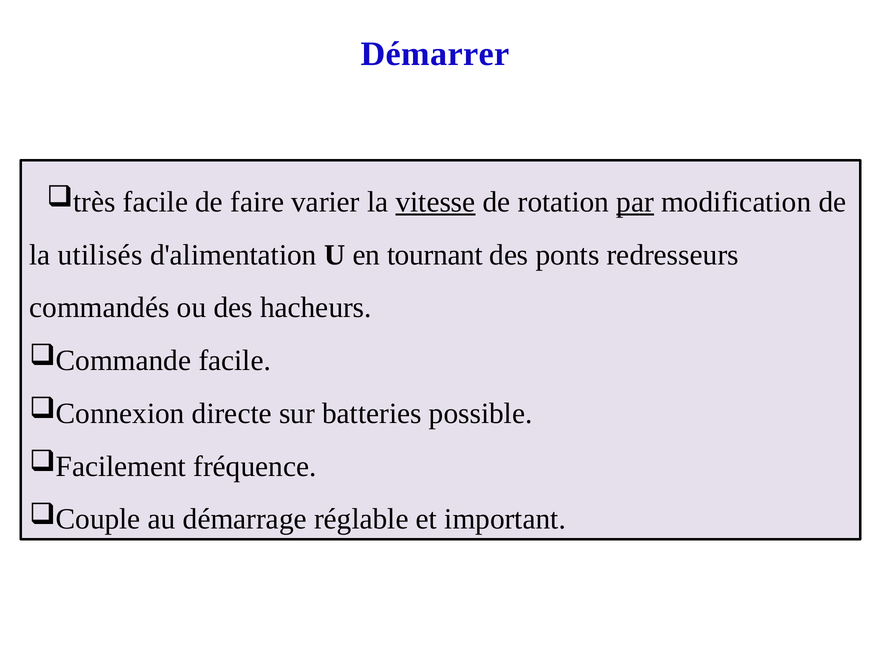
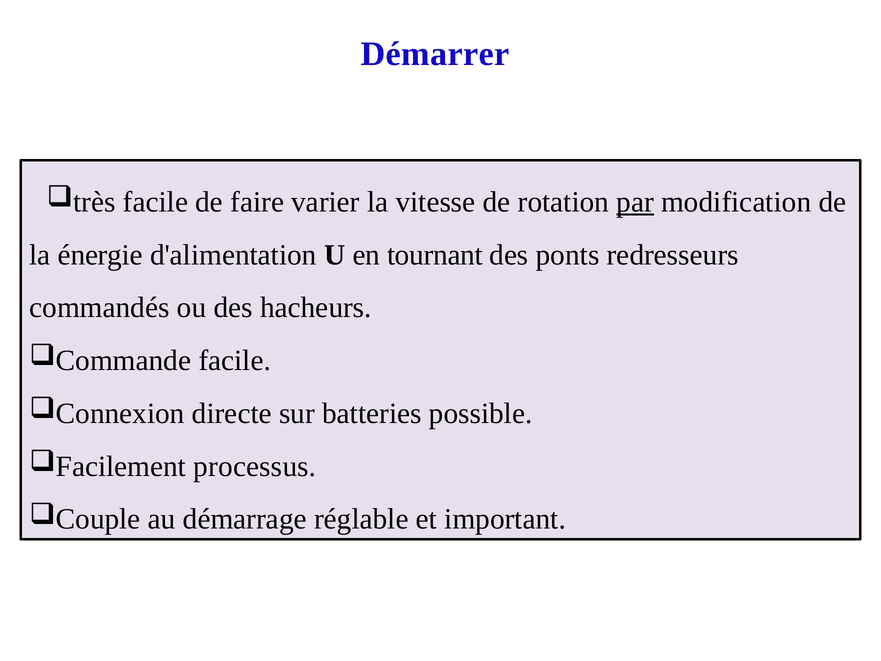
vitesse underline: present -> none
utilisés: utilisés -> énergie
fréquence: fréquence -> processus
